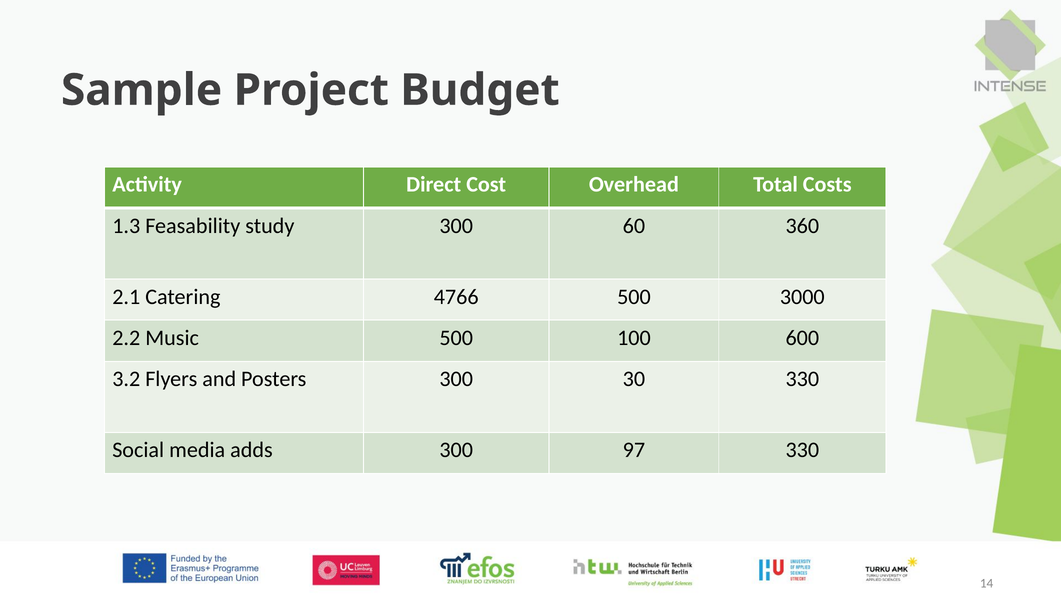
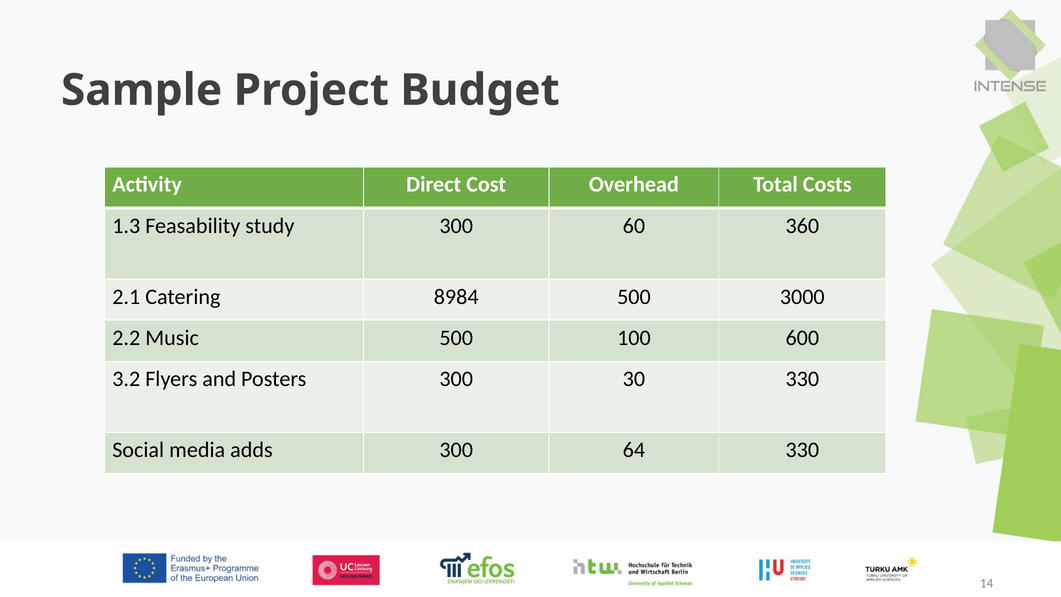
4766: 4766 -> 8984
97: 97 -> 64
